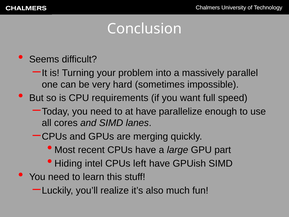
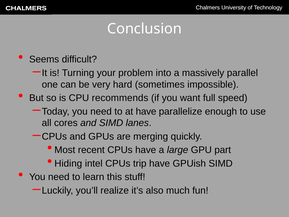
requirements: requirements -> recommends
left: left -> trip
